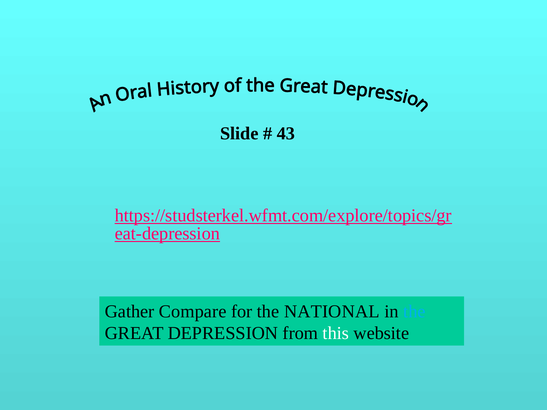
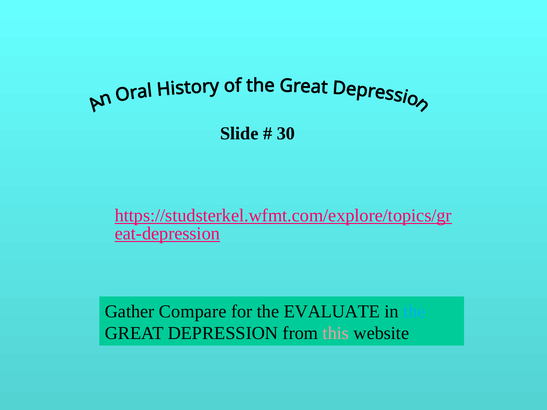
43: 43 -> 30
NATIONAL: NATIONAL -> EVALUATE
this colour: white -> pink
